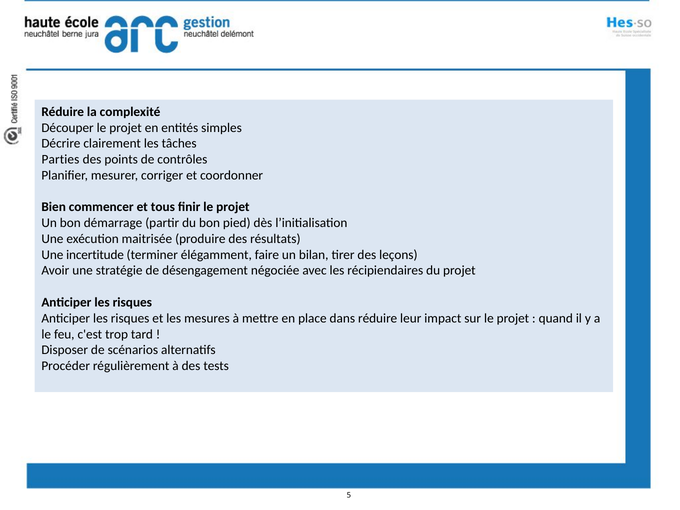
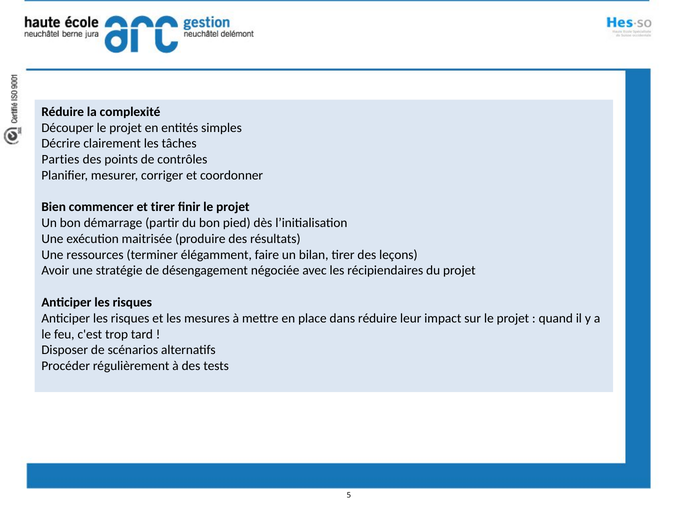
et tous: tous -> tirer
incertitude: incertitude -> ressources
